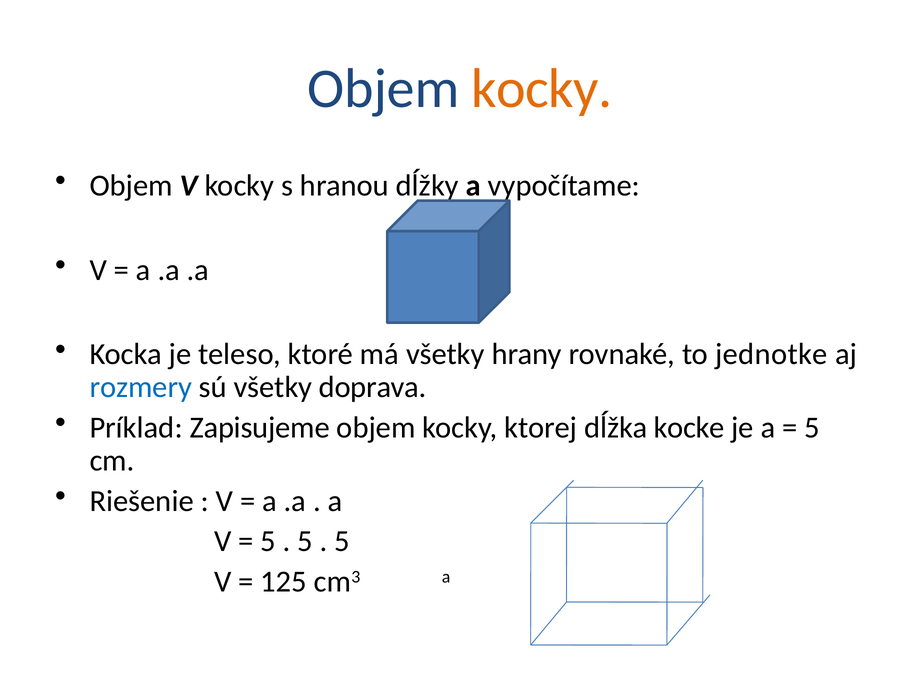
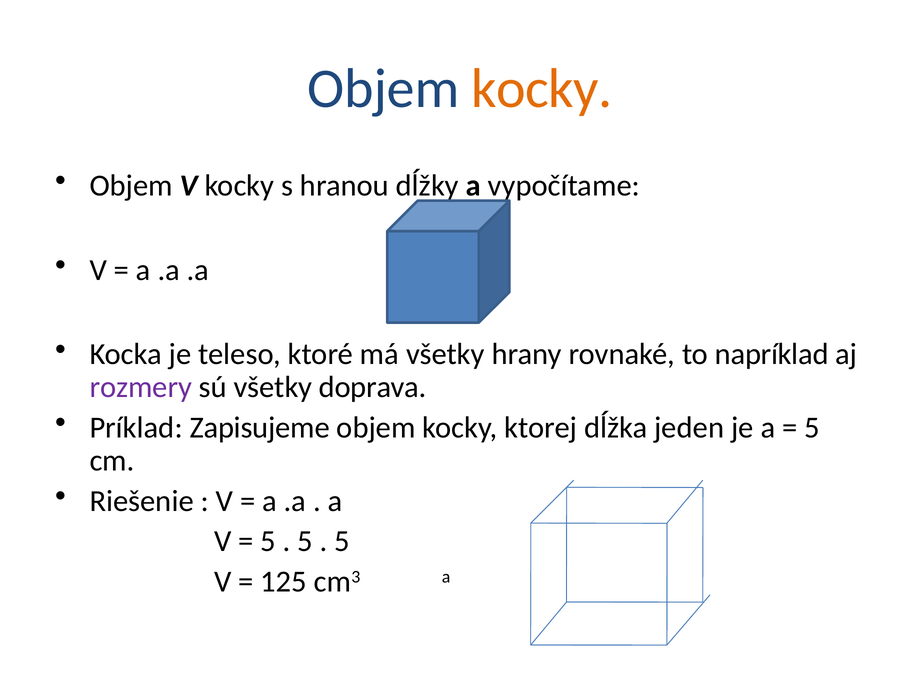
jednotke: jednotke -> napríklad
rozmery colour: blue -> purple
kocke: kocke -> jeden
